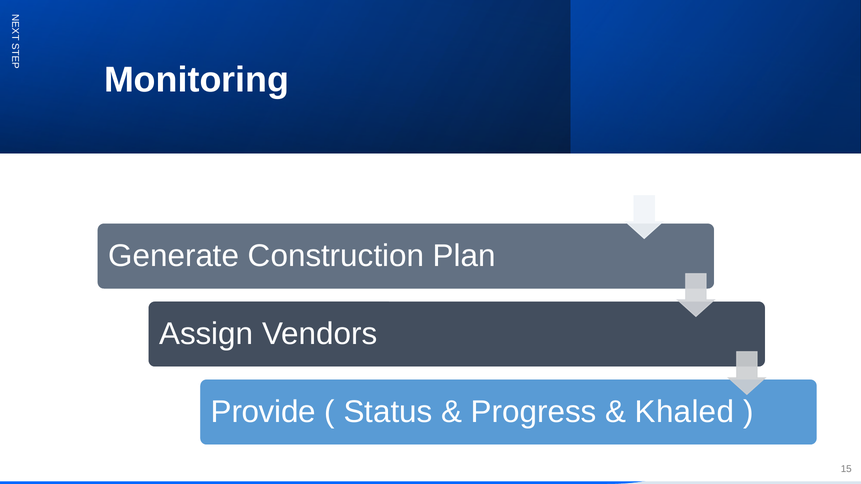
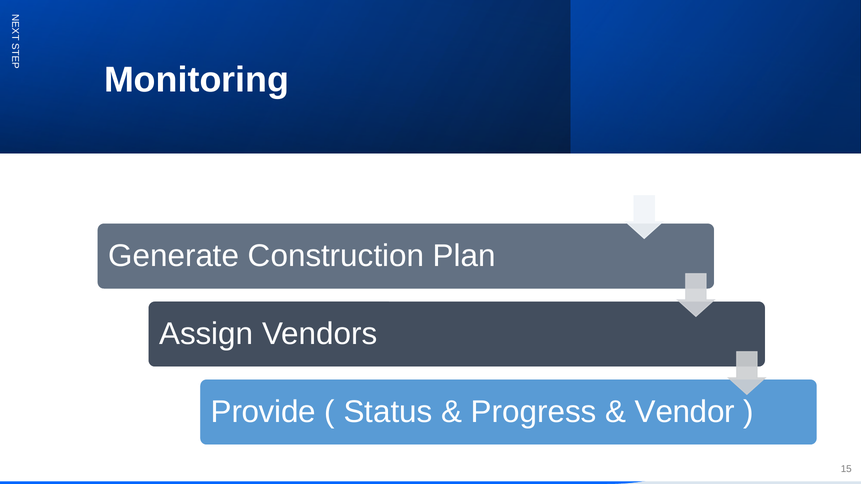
Khaled: Khaled -> Vendor
